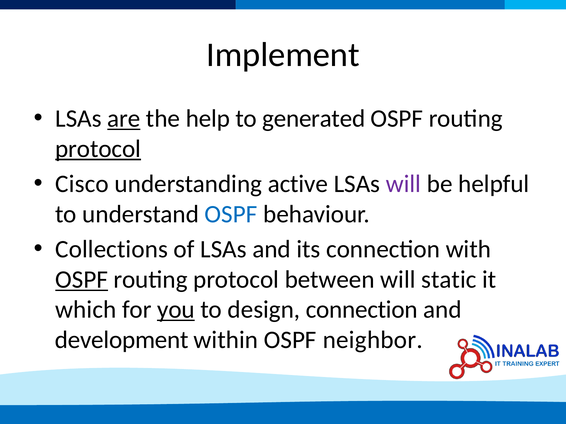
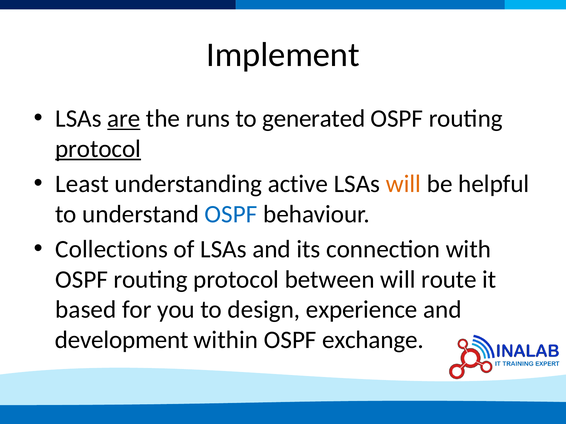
help: help -> runs
Cisco: Cisco -> Least
will at (403, 184) colour: purple -> orange
OSPF at (82, 280) underline: present -> none
static: static -> route
which: which -> based
you underline: present -> none
design connection: connection -> experience
neighbor: neighbor -> exchange
